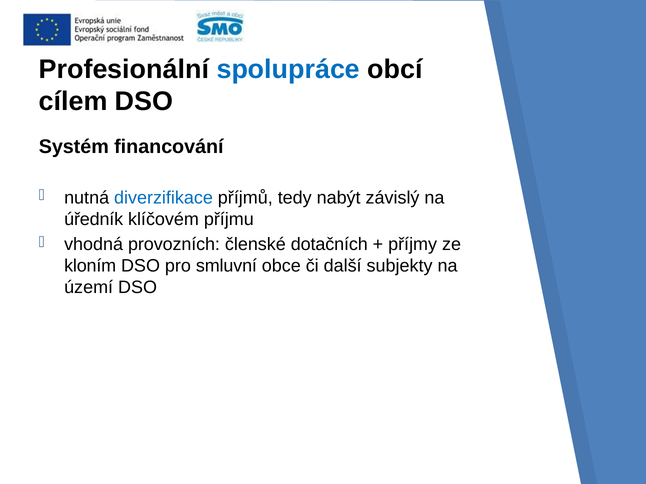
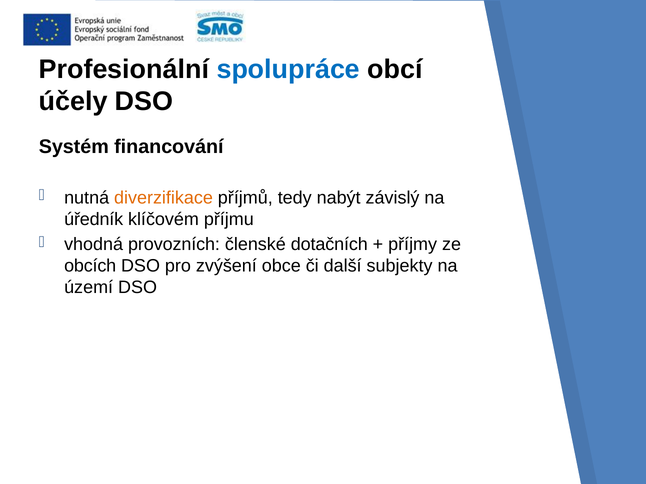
cílem: cílem -> účely
diverzifikace colour: blue -> orange
kloním: kloním -> obcích
smluvní: smluvní -> zvýšení
